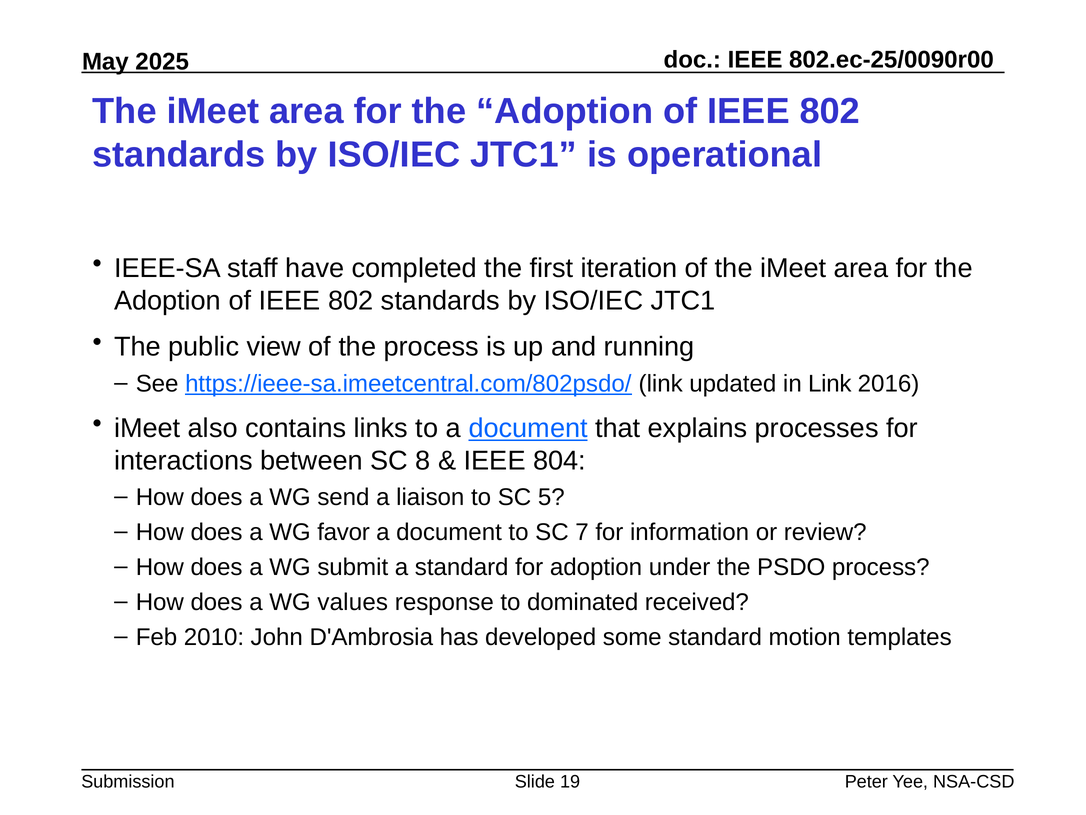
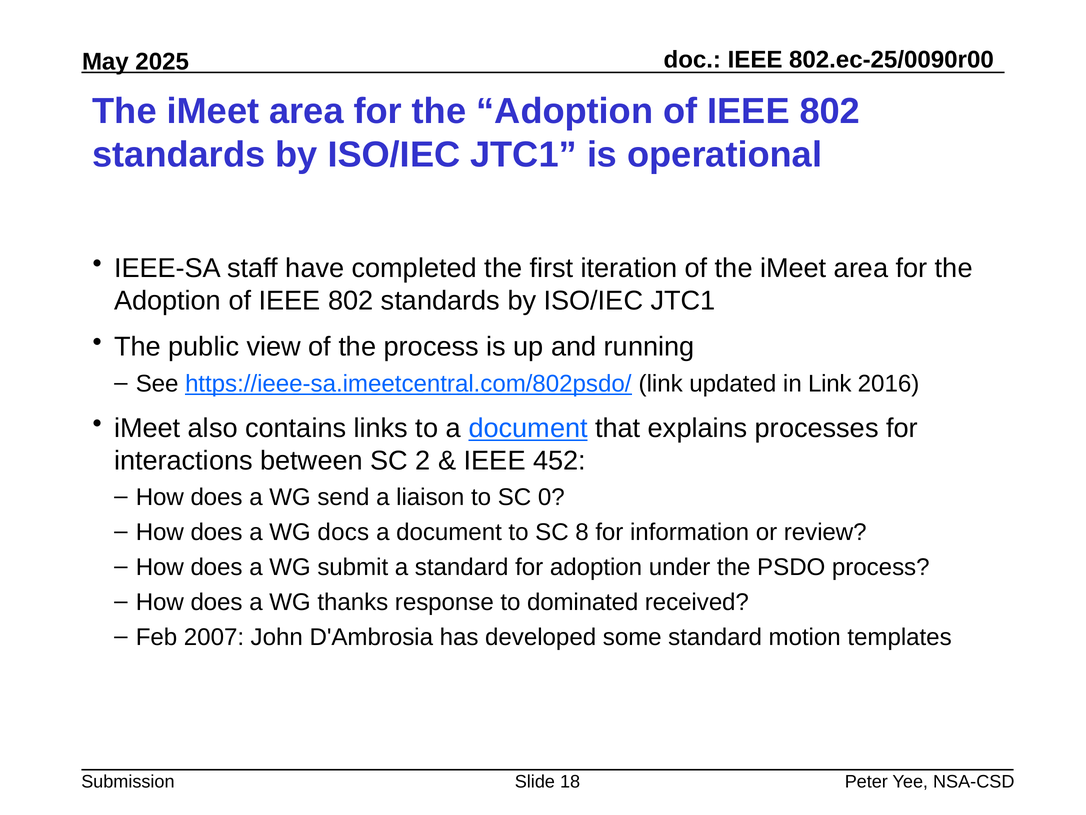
8: 8 -> 2
804: 804 -> 452
5: 5 -> 0
favor: favor -> docs
7: 7 -> 8
values: values -> thanks
2010: 2010 -> 2007
19: 19 -> 18
